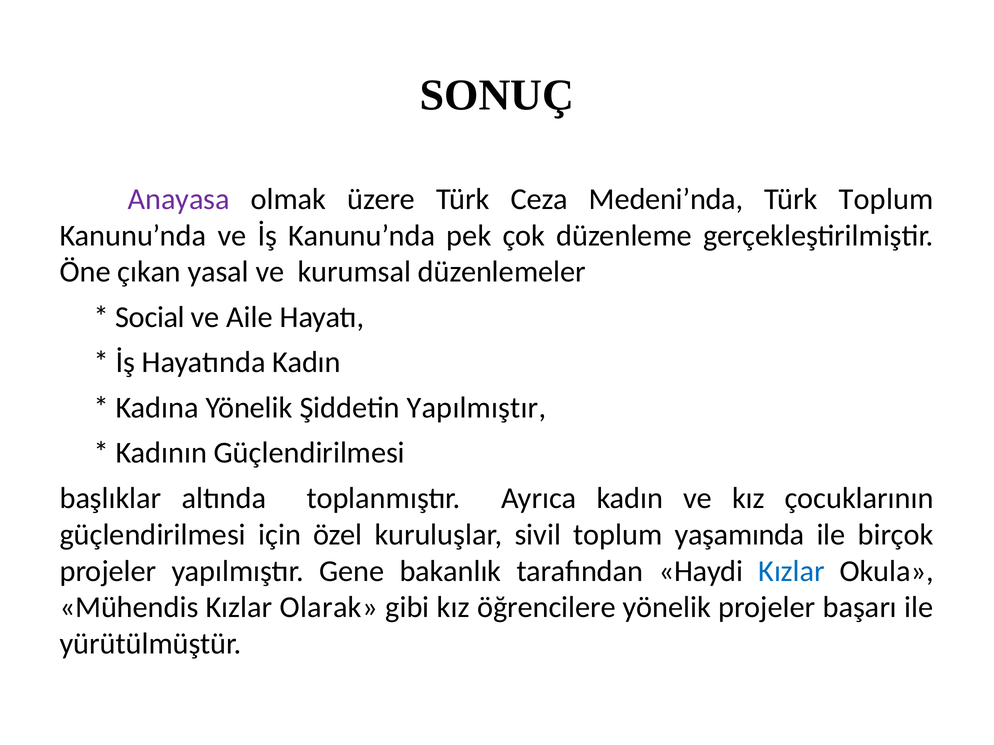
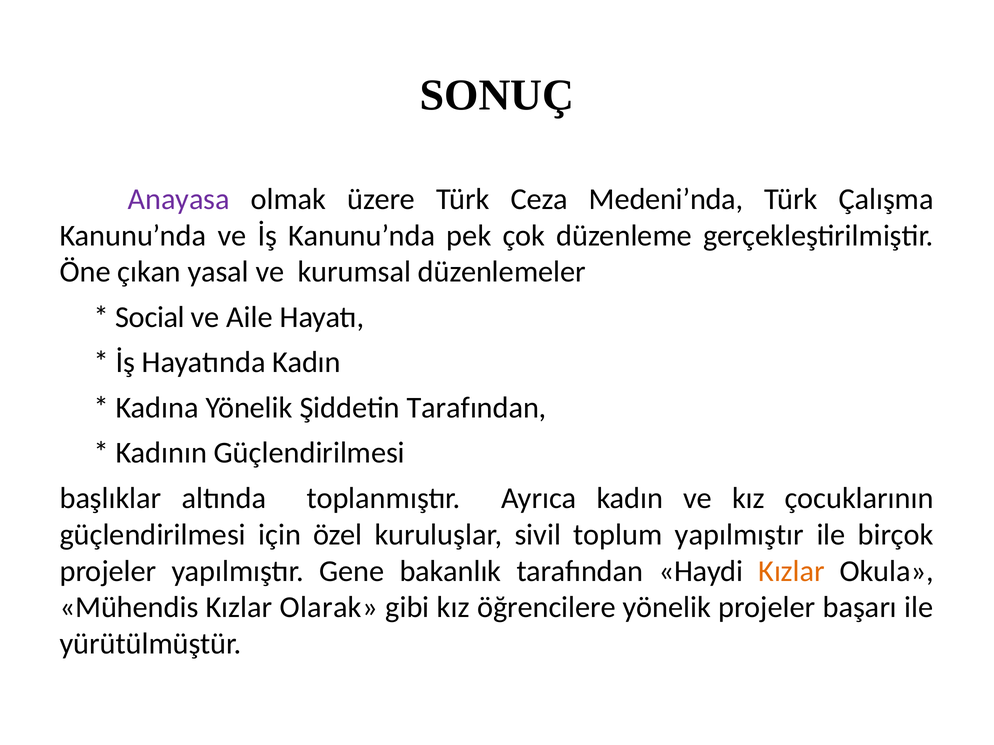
Türk Toplum: Toplum -> Çalışma
Şiddetin Yapılmıştır: Yapılmıştır -> Tarafından
toplum yaşamında: yaşamında -> yapılmıştır
Kızlar at (792, 571) colour: blue -> orange
